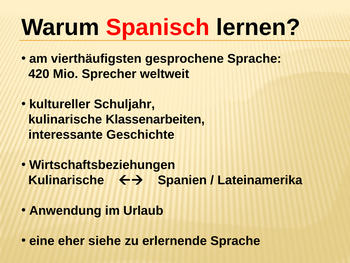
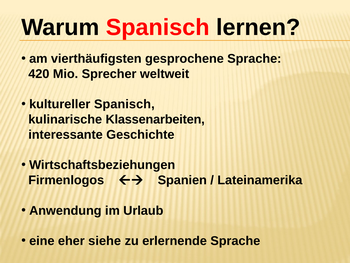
kultureller Schuljahr: Schuljahr -> Spanisch
Kulinarische at (66, 180): Kulinarische -> Firmenlogos
